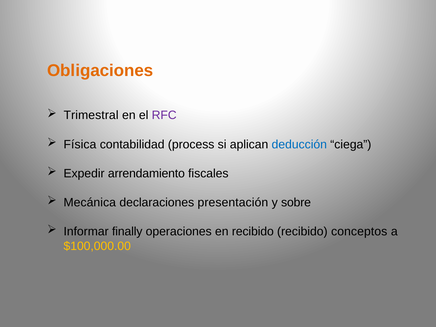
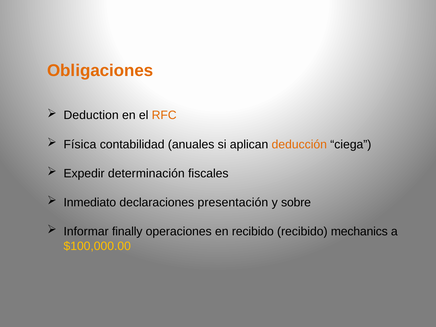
Trimestral: Trimestral -> Deduction
RFC colour: purple -> orange
process: process -> anuales
deducción colour: blue -> orange
arrendamiento: arrendamiento -> determinación
Mecánica: Mecánica -> Inmediato
conceptos: conceptos -> mechanics
